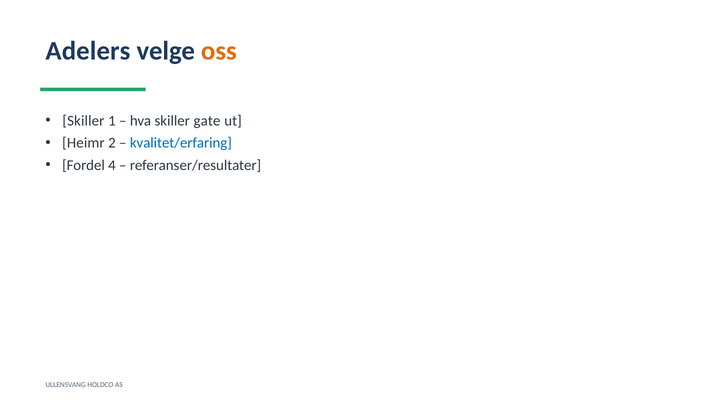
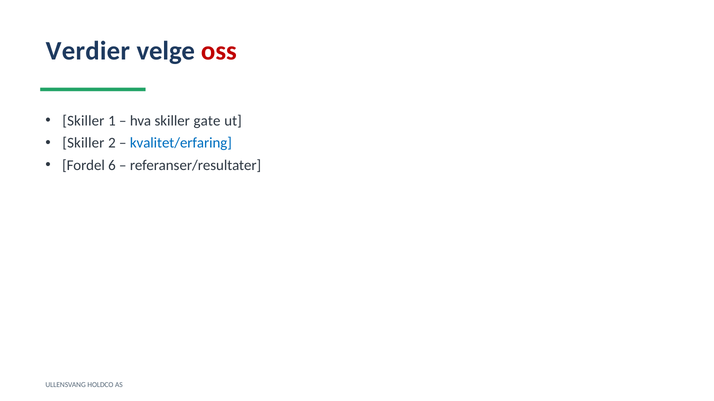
Adelers: Adelers -> Verdier
oss colour: orange -> red
Heimr at (83, 143): Heimr -> Skiller
4: 4 -> 6
